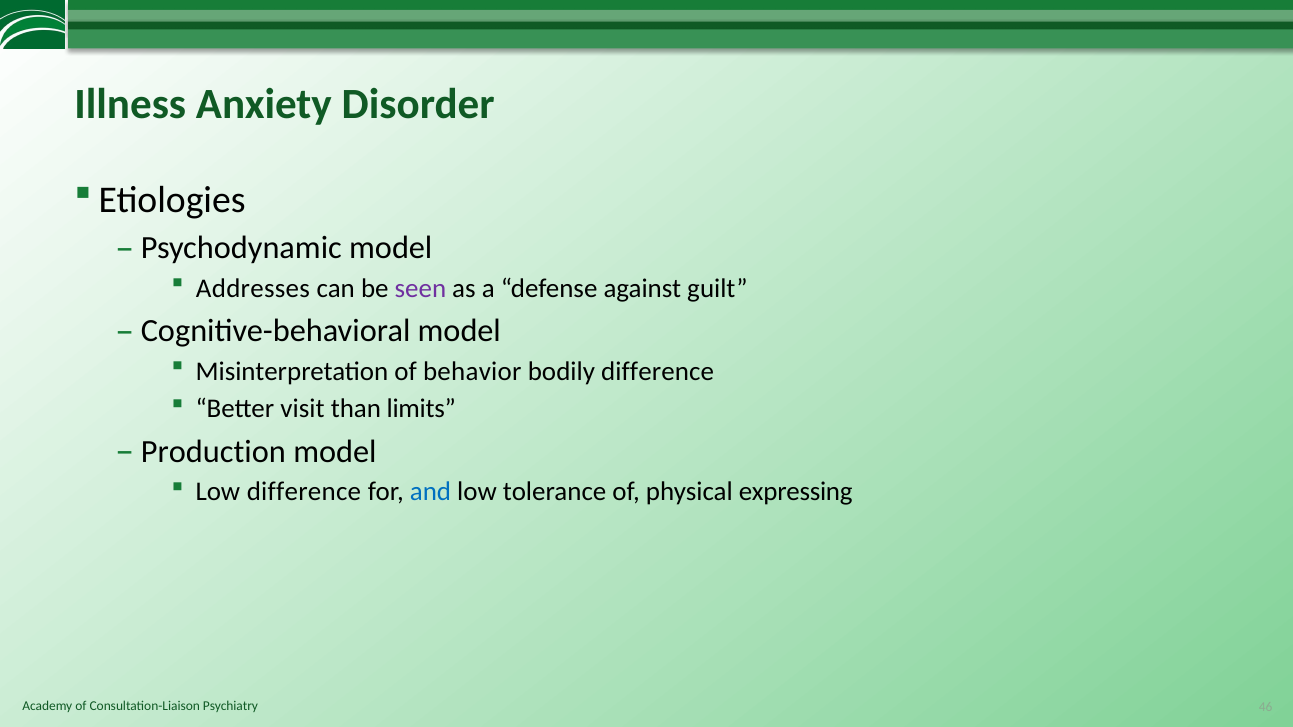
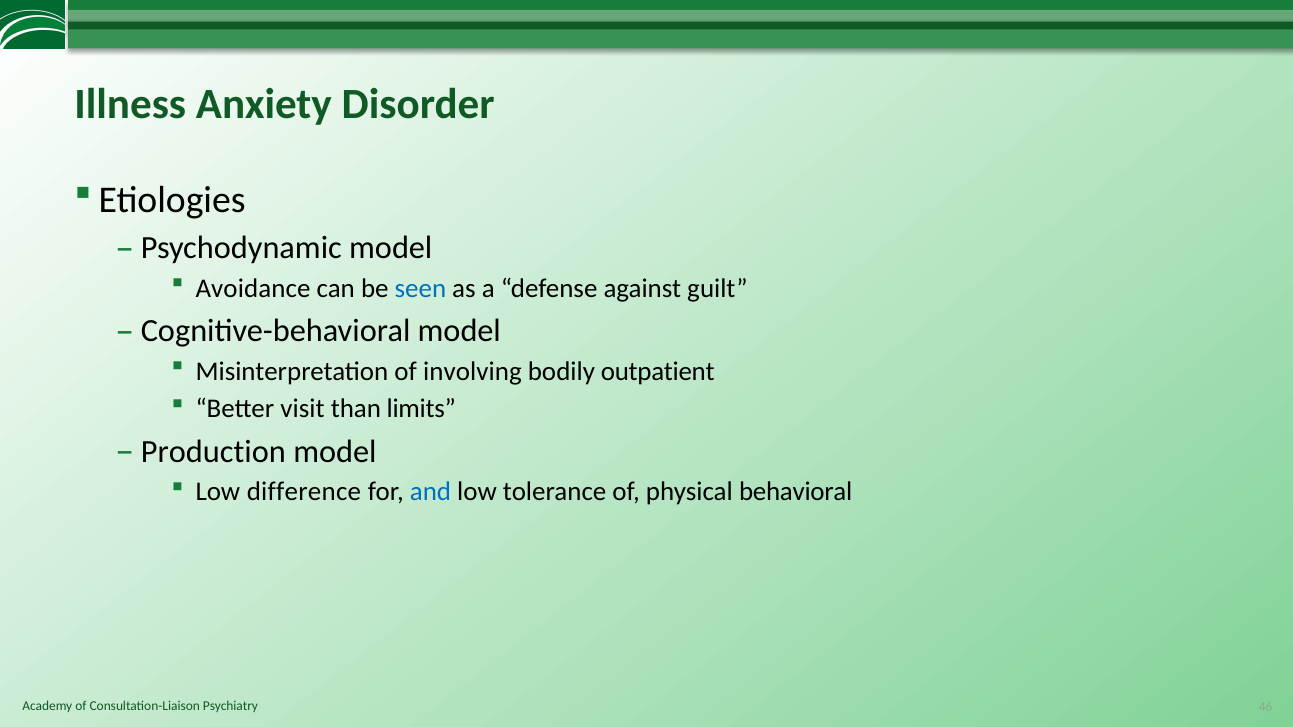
Addresses: Addresses -> Avoidance
seen colour: purple -> blue
behavior: behavior -> involving
bodily difference: difference -> outpatient
expressing: expressing -> behavioral
